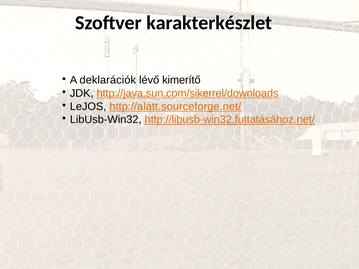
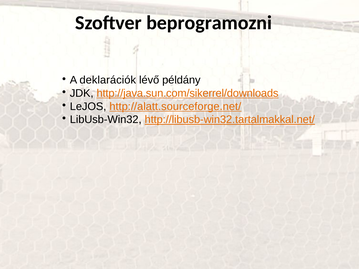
karakterkészlet: karakterkészlet -> beprogramozni
kimerítő: kimerítő -> példány
http://libusb-win32.futtatásához.net/: http://libusb-win32.futtatásához.net/ -> http://libusb-win32.tartalmakkal.net/
